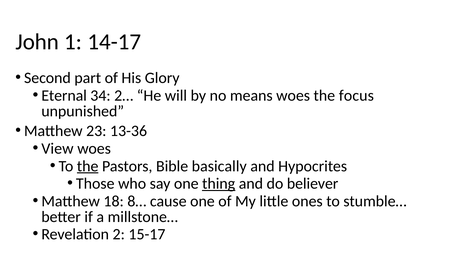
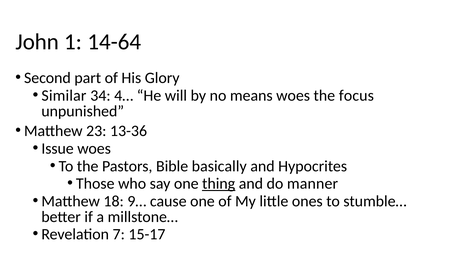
14-17: 14-17 -> 14-64
Eternal: Eternal -> Similar
2…: 2… -> 4…
View: View -> Issue
the at (88, 166) underline: present -> none
believer: believer -> manner
8…: 8… -> 9…
2: 2 -> 7
